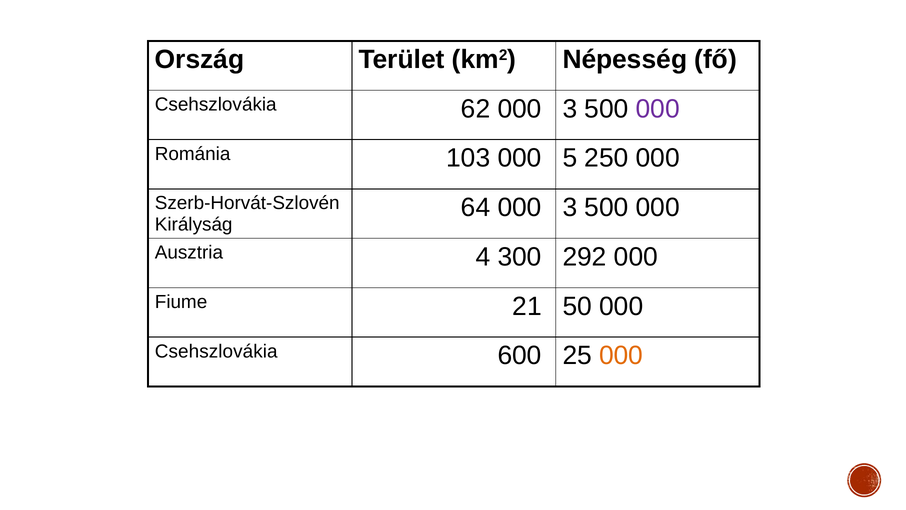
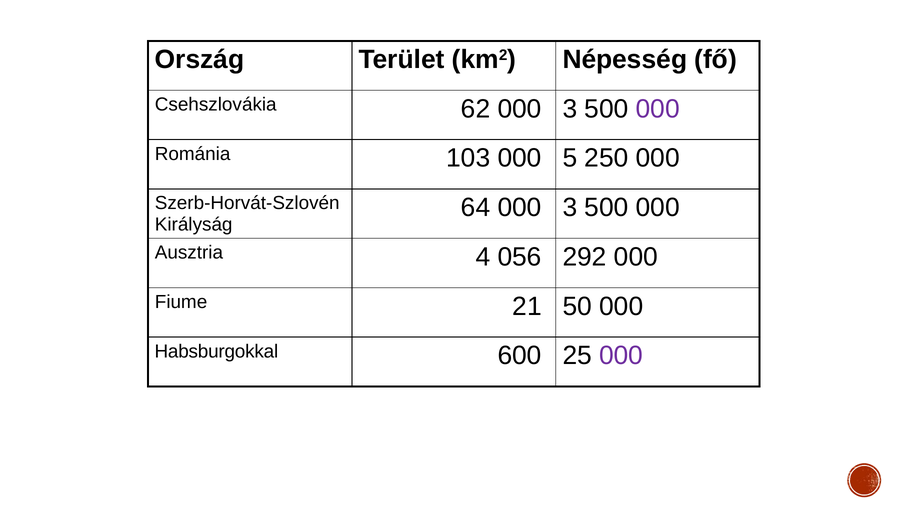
300: 300 -> 056
Csehszlovákia at (216, 351): Csehszlovákia -> Habsburgokkal
000 at (621, 355) colour: orange -> purple
